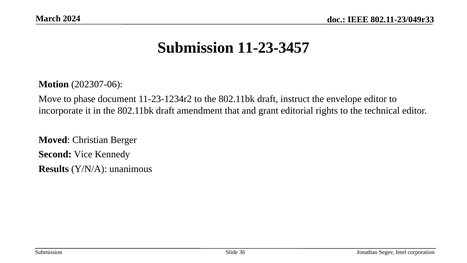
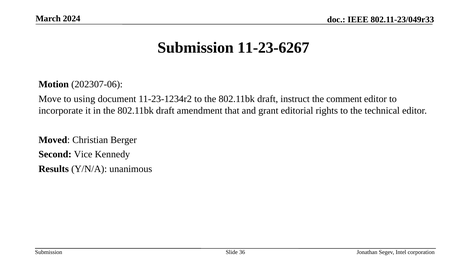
11-23-3457: 11-23-3457 -> 11-23-6267
phase: phase -> using
envelope: envelope -> comment
